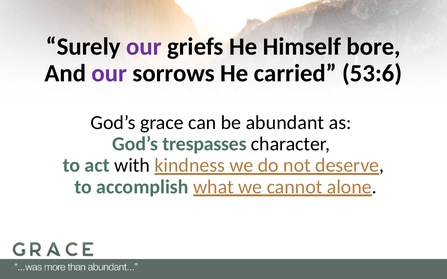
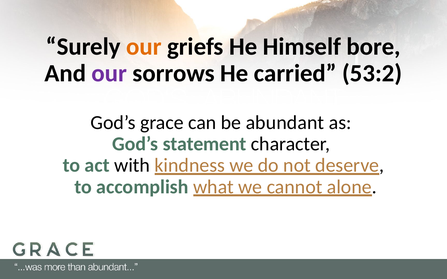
our at (144, 47) colour: purple -> orange
53:6: 53:6 -> 53:2
trespasses: trespasses -> statement
